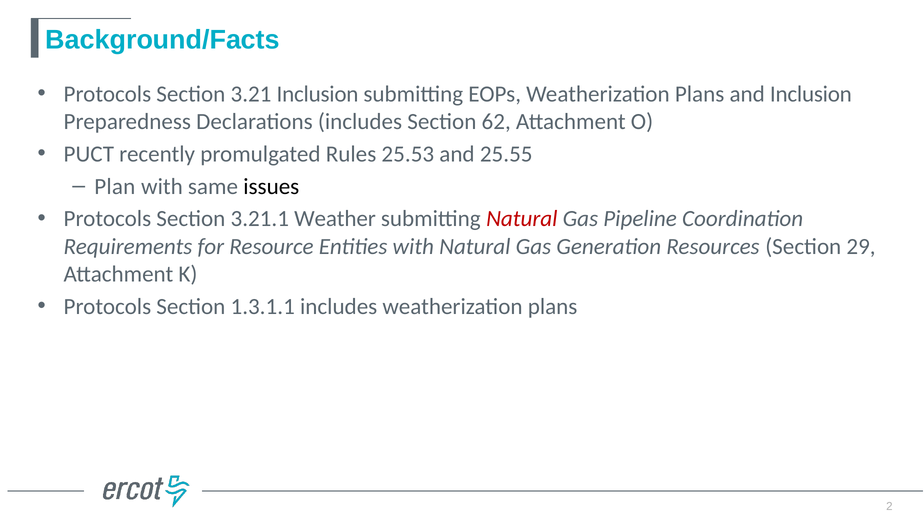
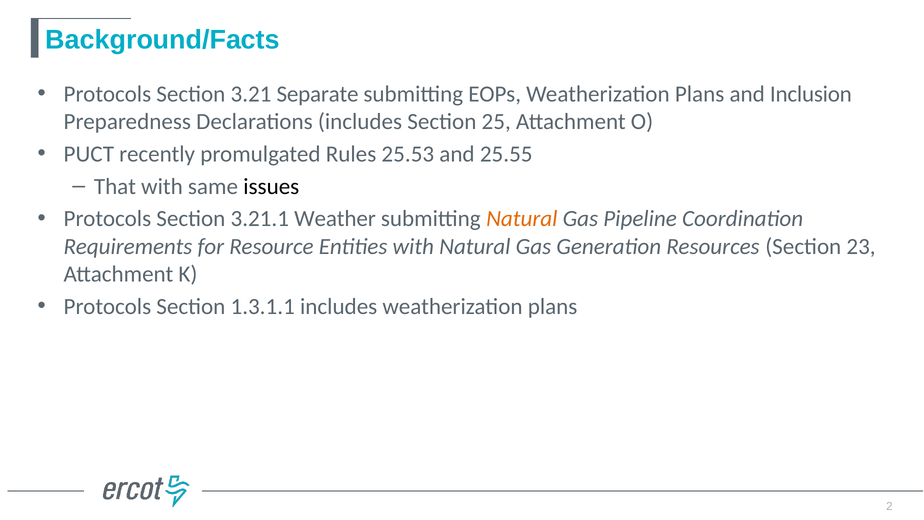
3.21 Inclusion: Inclusion -> Separate
62: 62 -> 25
Plan: Plan -> That
Natural at (522, 219) colour: red -> orange
29: 29 -> 23
